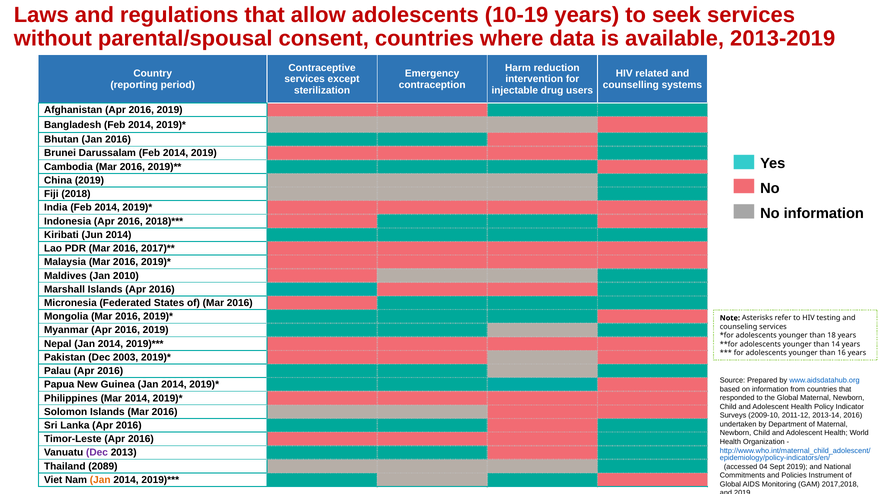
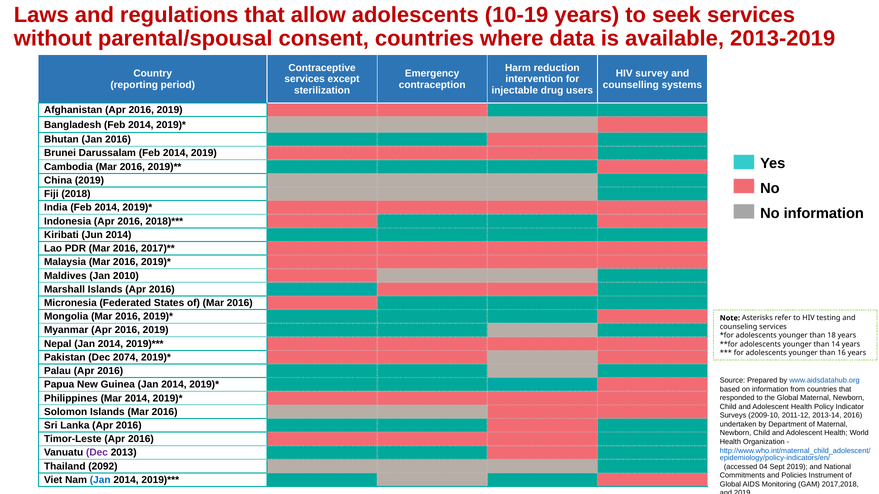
related: related -> survey
2003: 2003 -> 2074
2089: 2089 -> 2092
Jan at (100, 480) colour: orange -> blue
